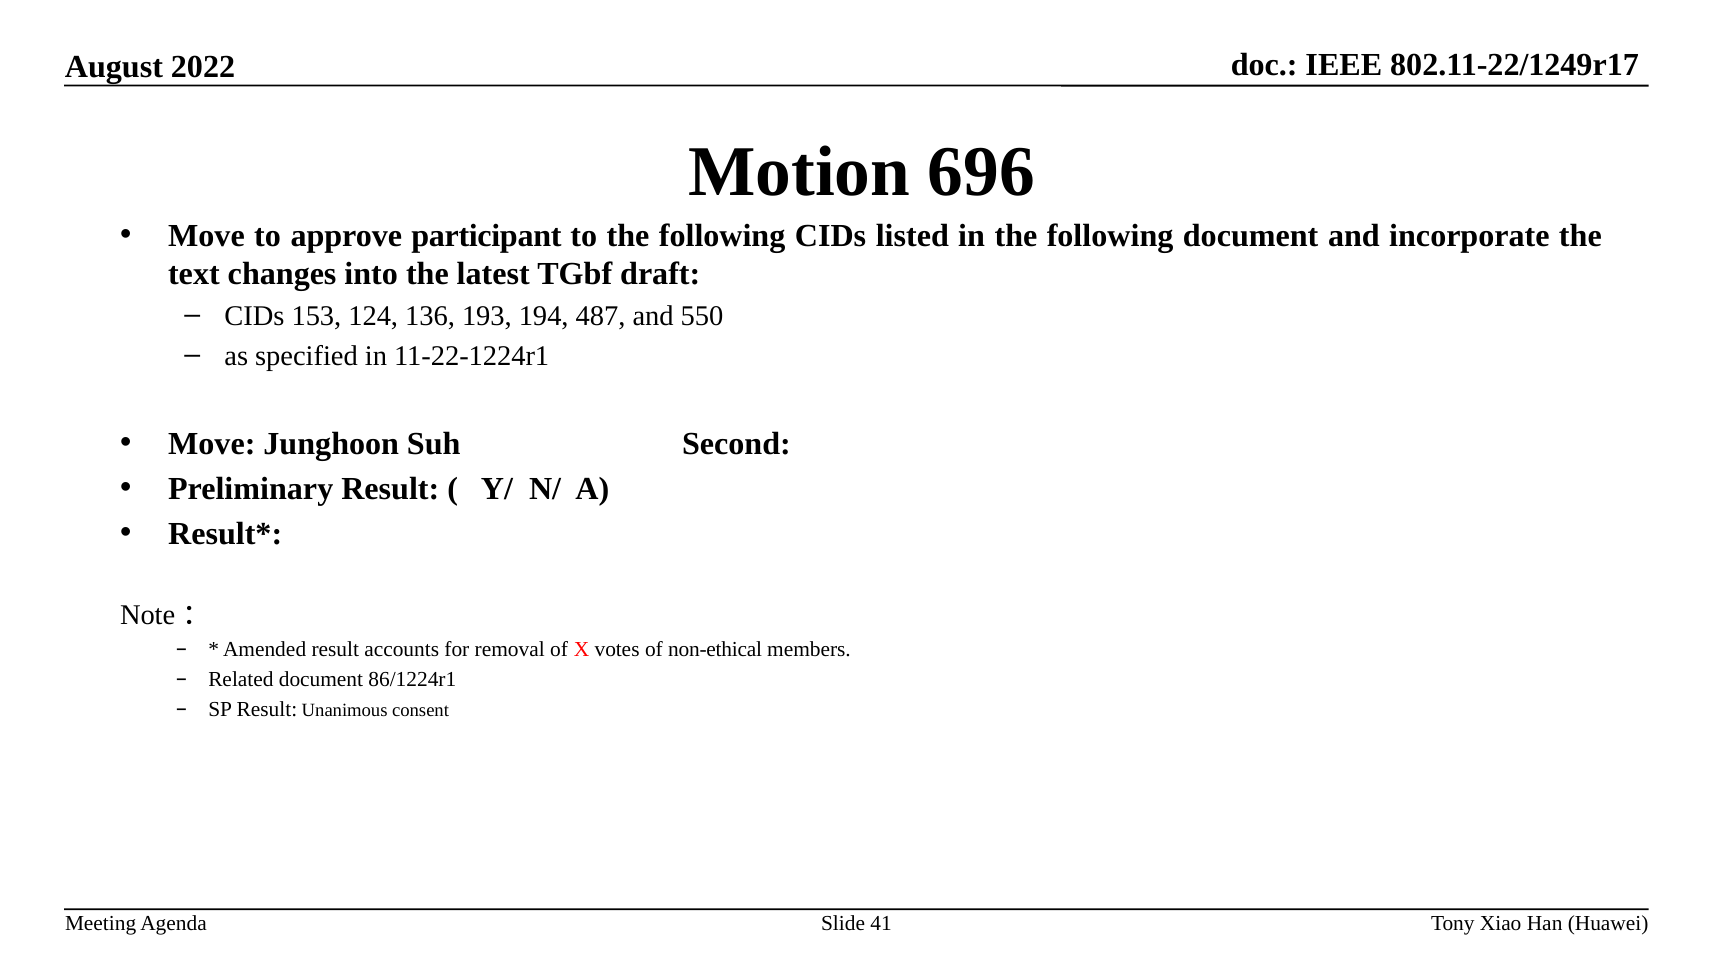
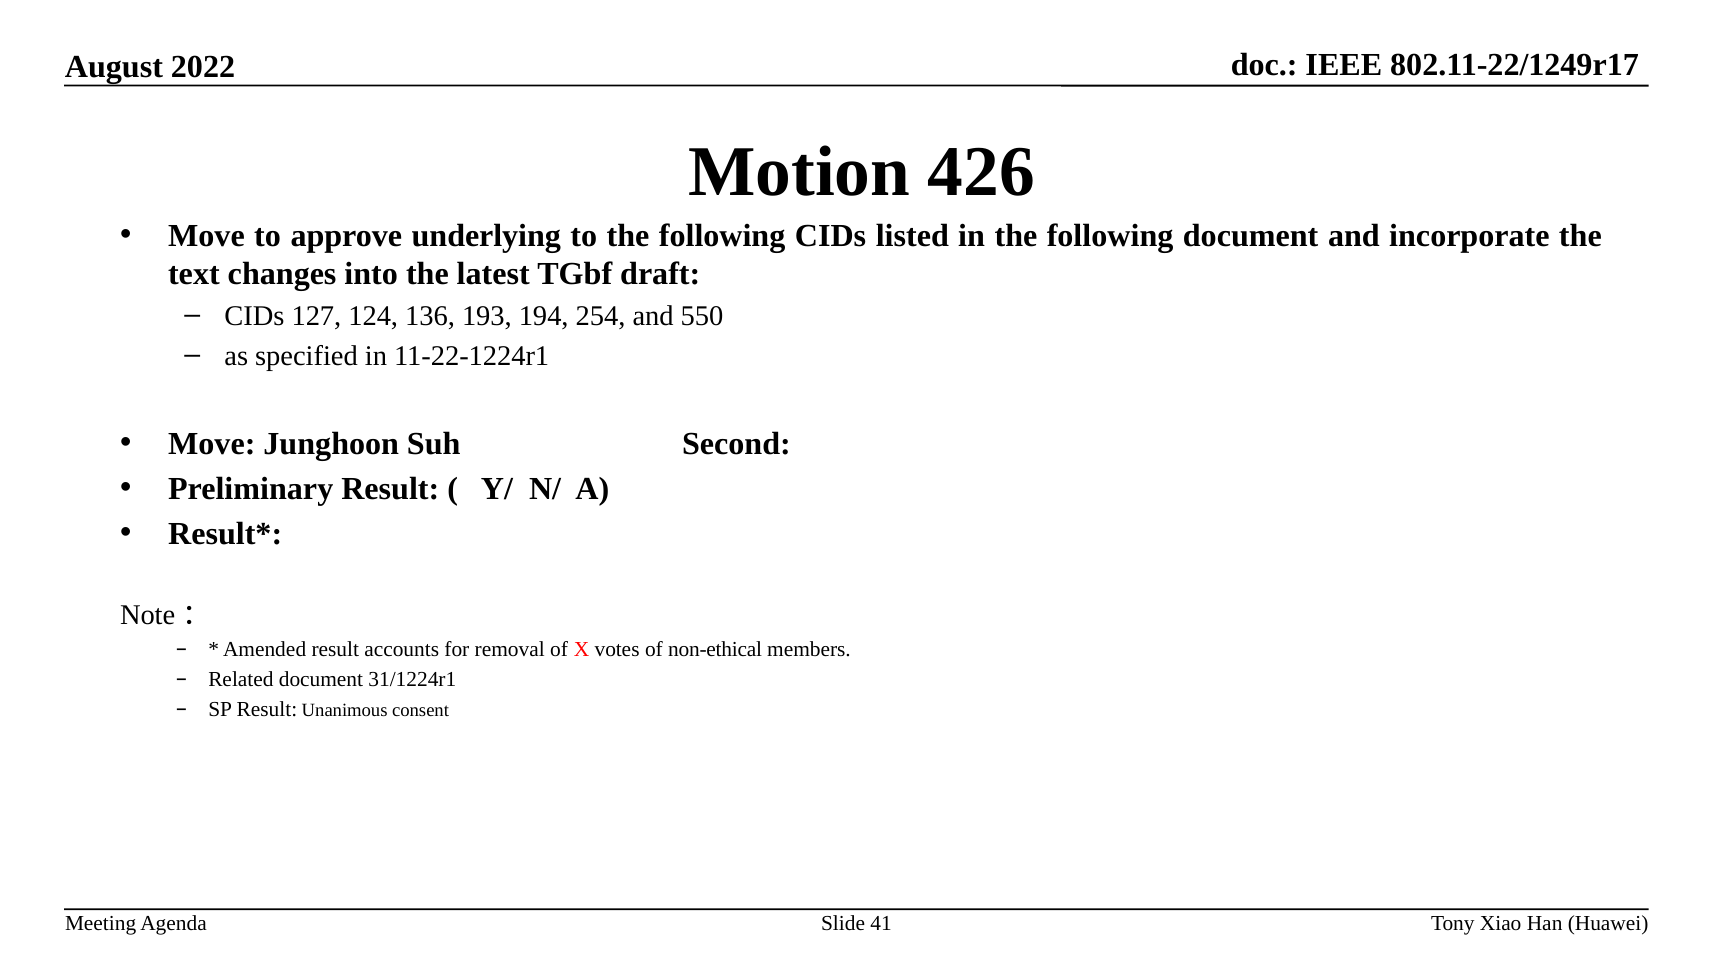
696: 696 -> 426
participant: participant -> underlying
153: 153 -> 127
487: 487 -> 254
86/1224r1: 86/1224r1 -> 31/1224r1
